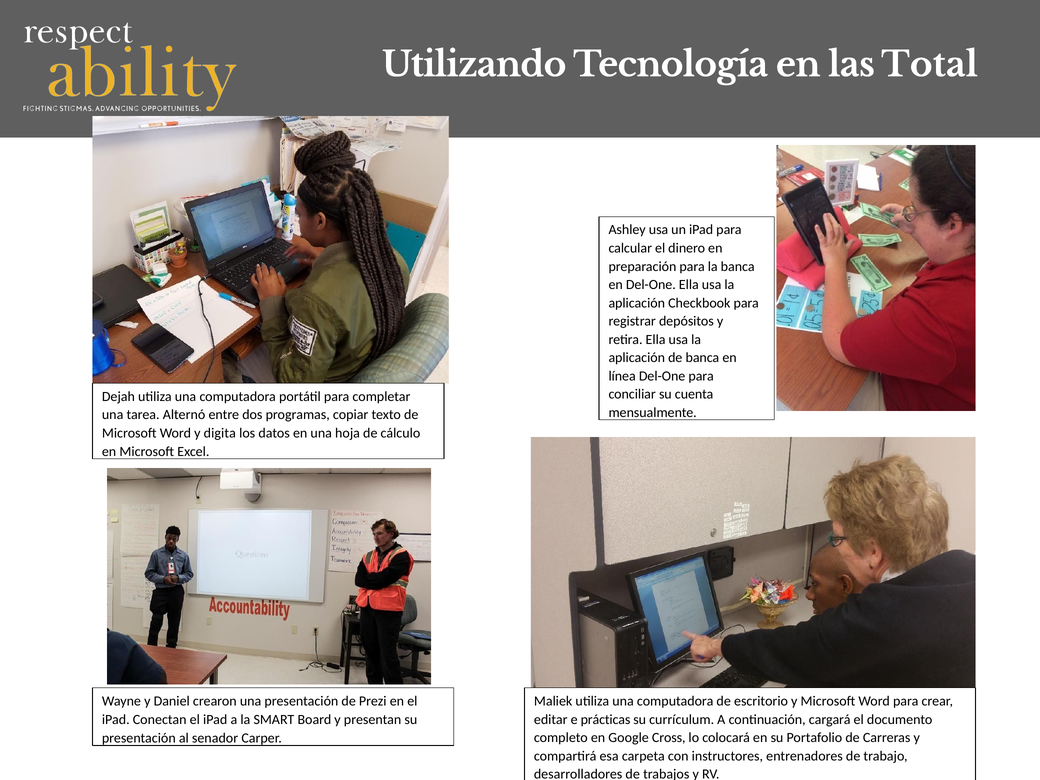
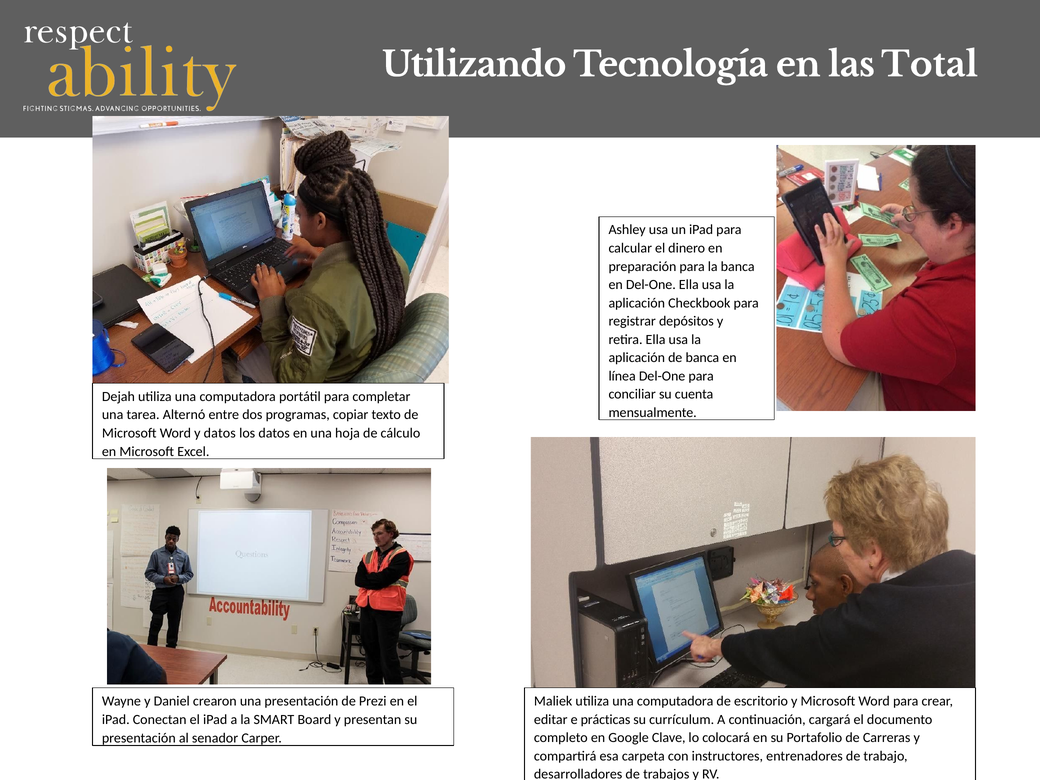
y digita: digita -> datos
Cross: Cross -> Clave
